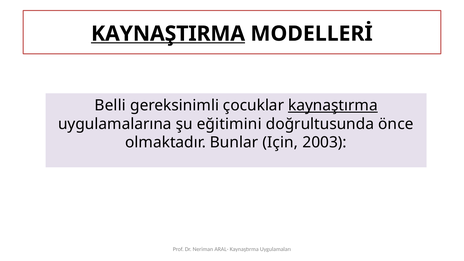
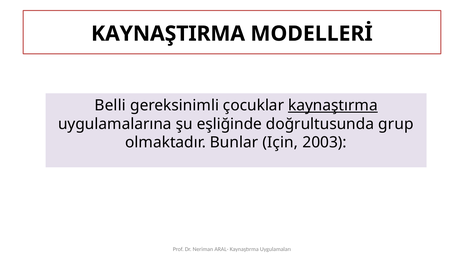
KAYNAŞTIRMA underline: present -> none
eğitimini: eğitimini -> eşliğinde
önce: önce -> grup
